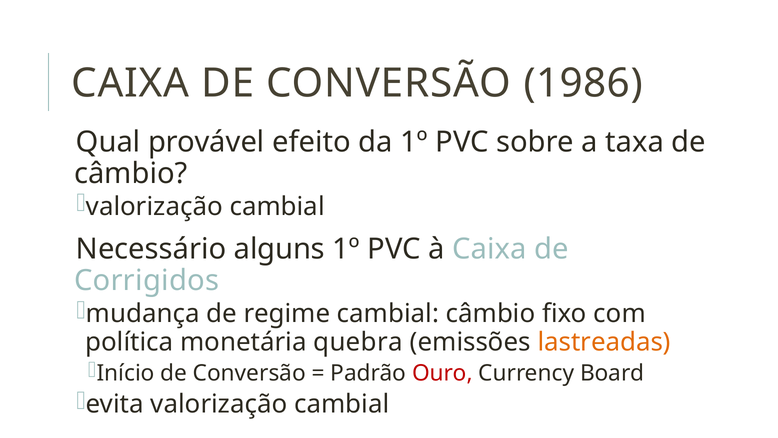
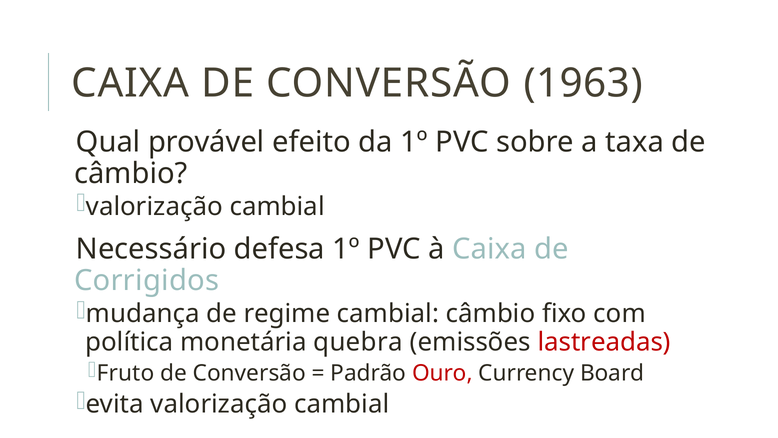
1986: 1986 -> 1963
alguns: alguns -> defesa
lastreadas colour: orange -> red
Início: Início -> Fruto
